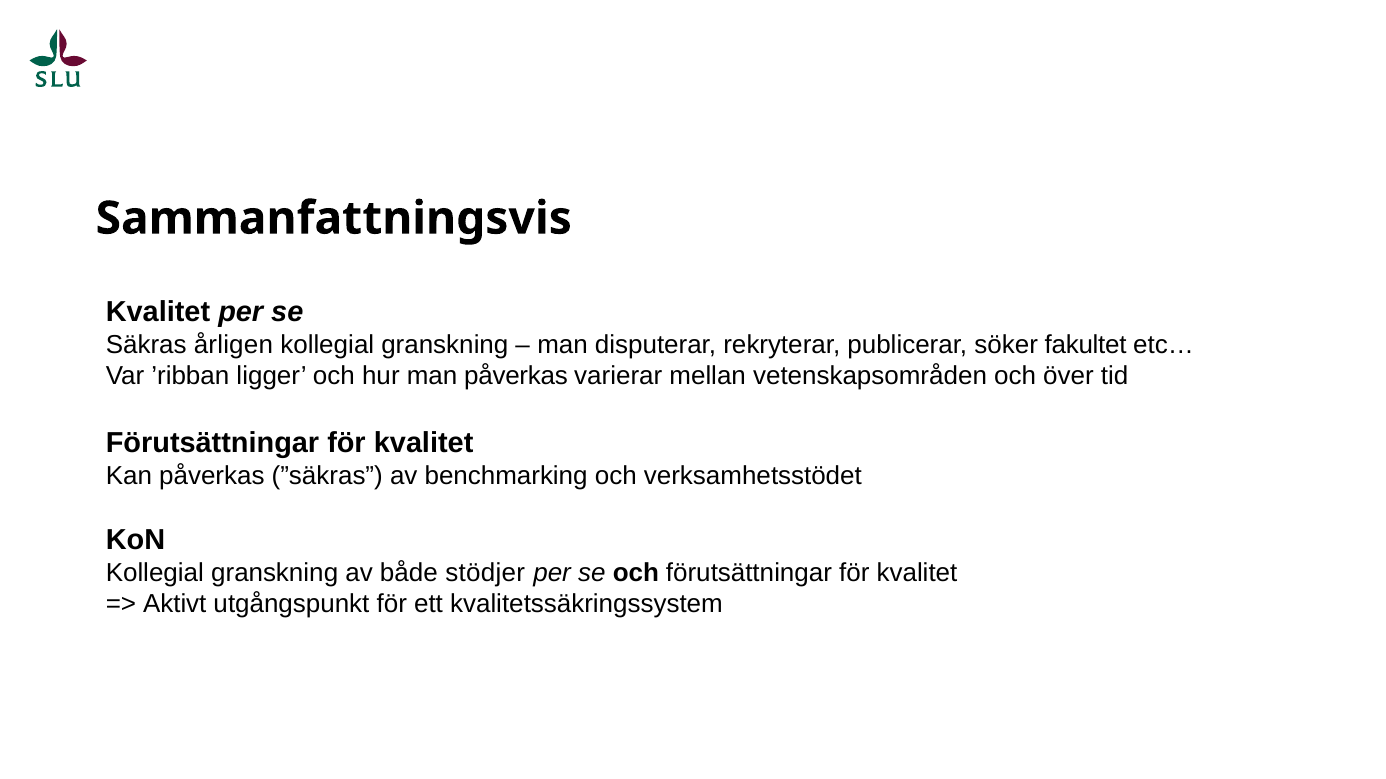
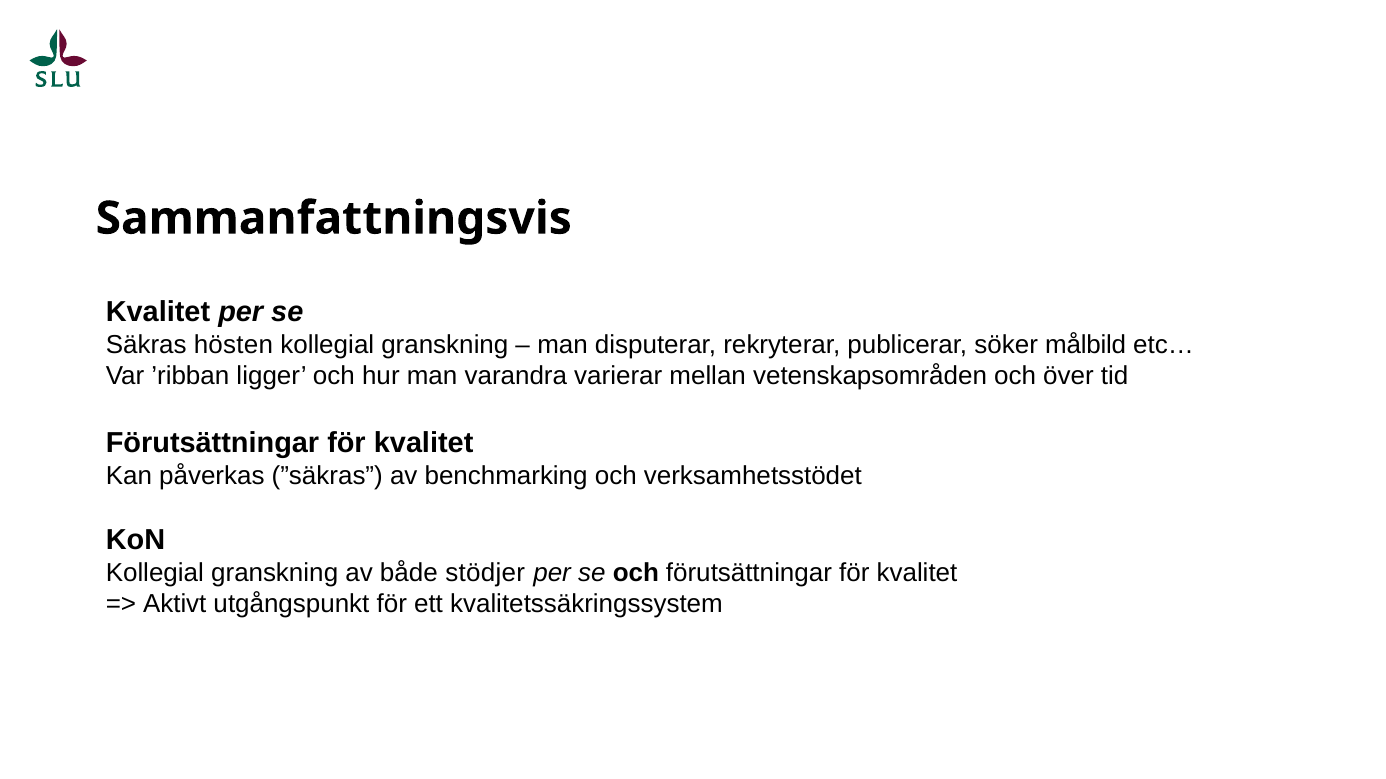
årligen: årligen -> hösten
fakultet: fakultet -> målbild
man påverkas: påverkas -> varandra
